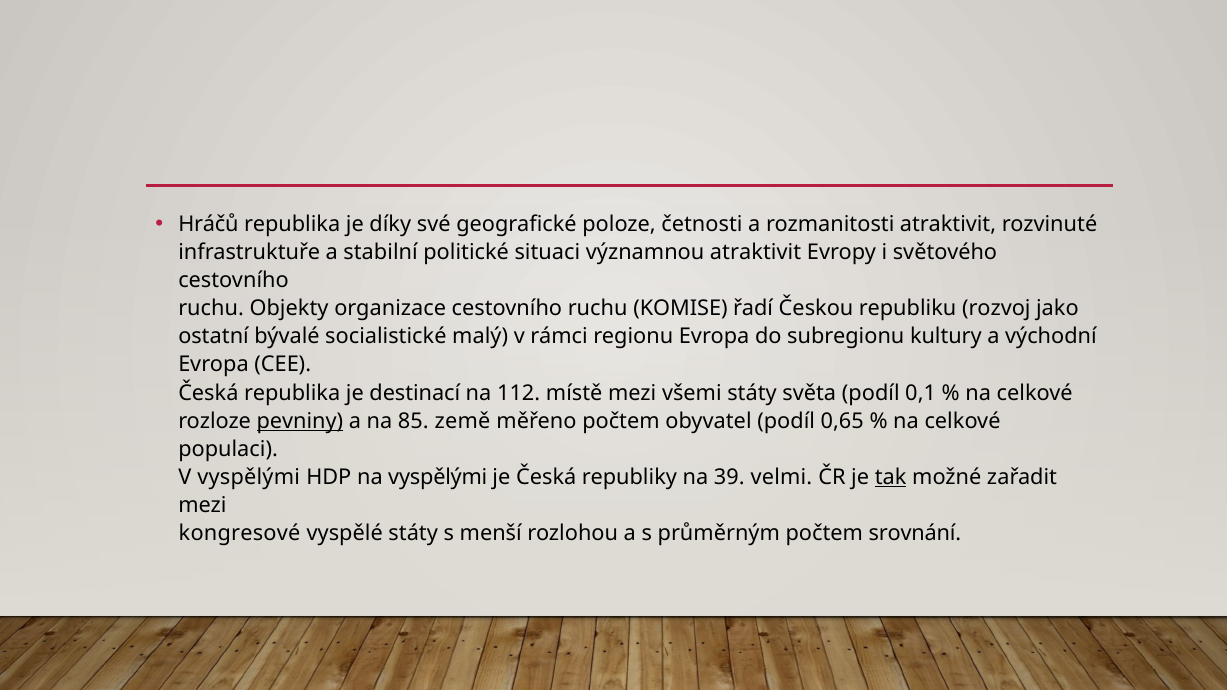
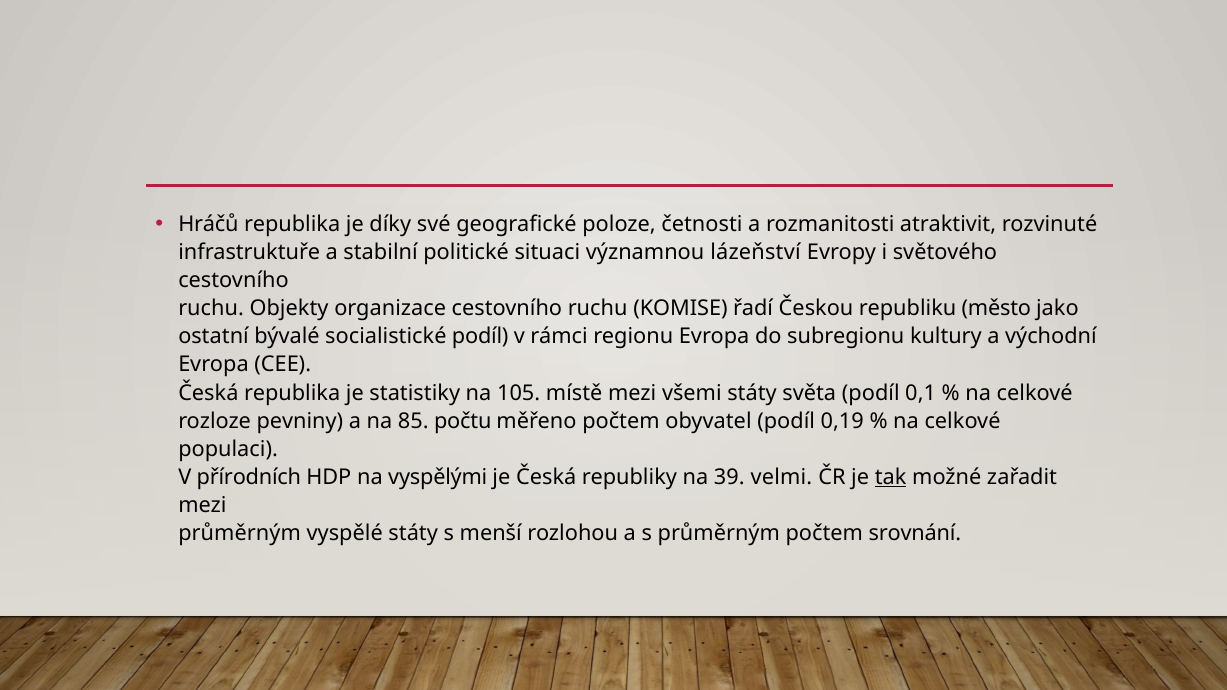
významnou atraktivit: atraktivit -> lázeňství
rozvoj: rozvoj -> město
socialistické malý: malý -> podíl
destinací: destinací -> statistiky
112: 112 -> 105
pevniny underline: present -> none
země: země -> počtu
0,65: 0,65 -> 0,19
V vyspělými: vyspělými -> přírodních
kongresové at (240, 534): kongresové -> průměrným
